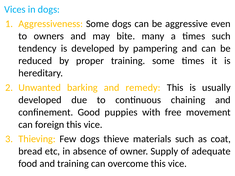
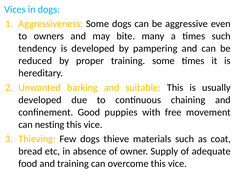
remedy: remedy -> suitable
foreign: foreign -> nesting
